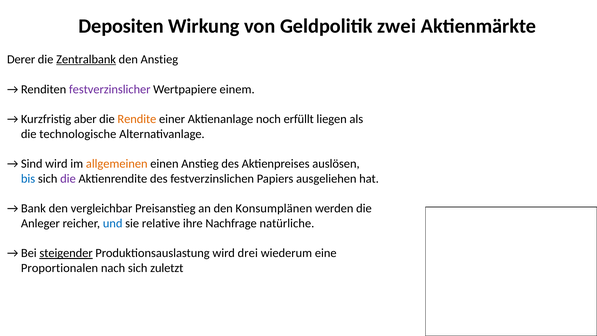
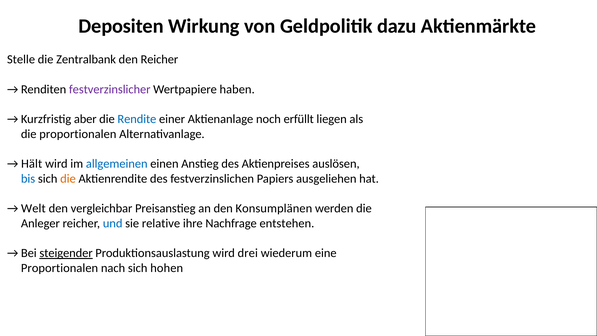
zwei: zwei -> dazu
Derer: Derer -> Stelle
Zentralbank underline: present -> none
den Anstieg: Anstieg -> Reicher
einem: einem -> haben
Rendite colour: orange -> blue
die technologische: technologische -> proportionalen
Sind: Sind -> Hält
allgemeinen colour: orange -> blue
die at (68, 179) colour: purple -> orange
Bank: Bank -> Welt
natürliche: natürliche -> entstehen
zuletzt: zuletzt -> hohen
